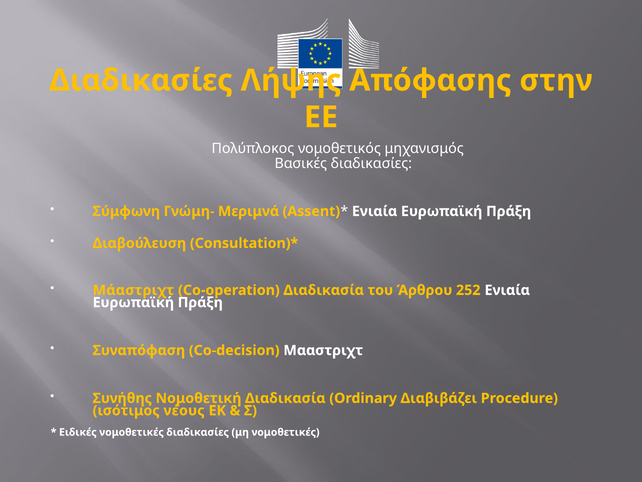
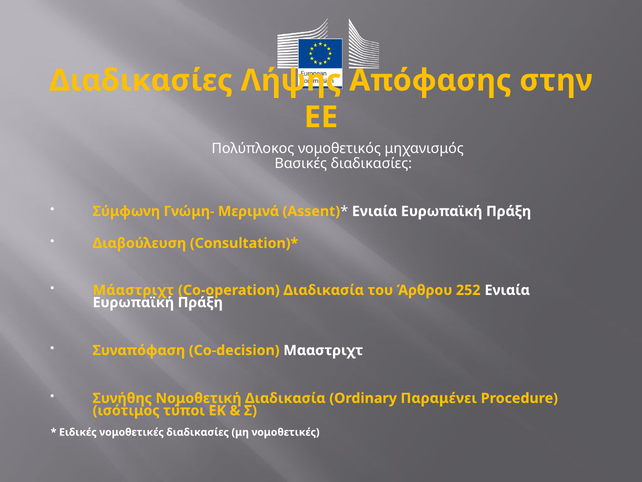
Διαβιβάζει: Διαβιβάζει -> Παραμένει
νέους: νέους -> τύποι
